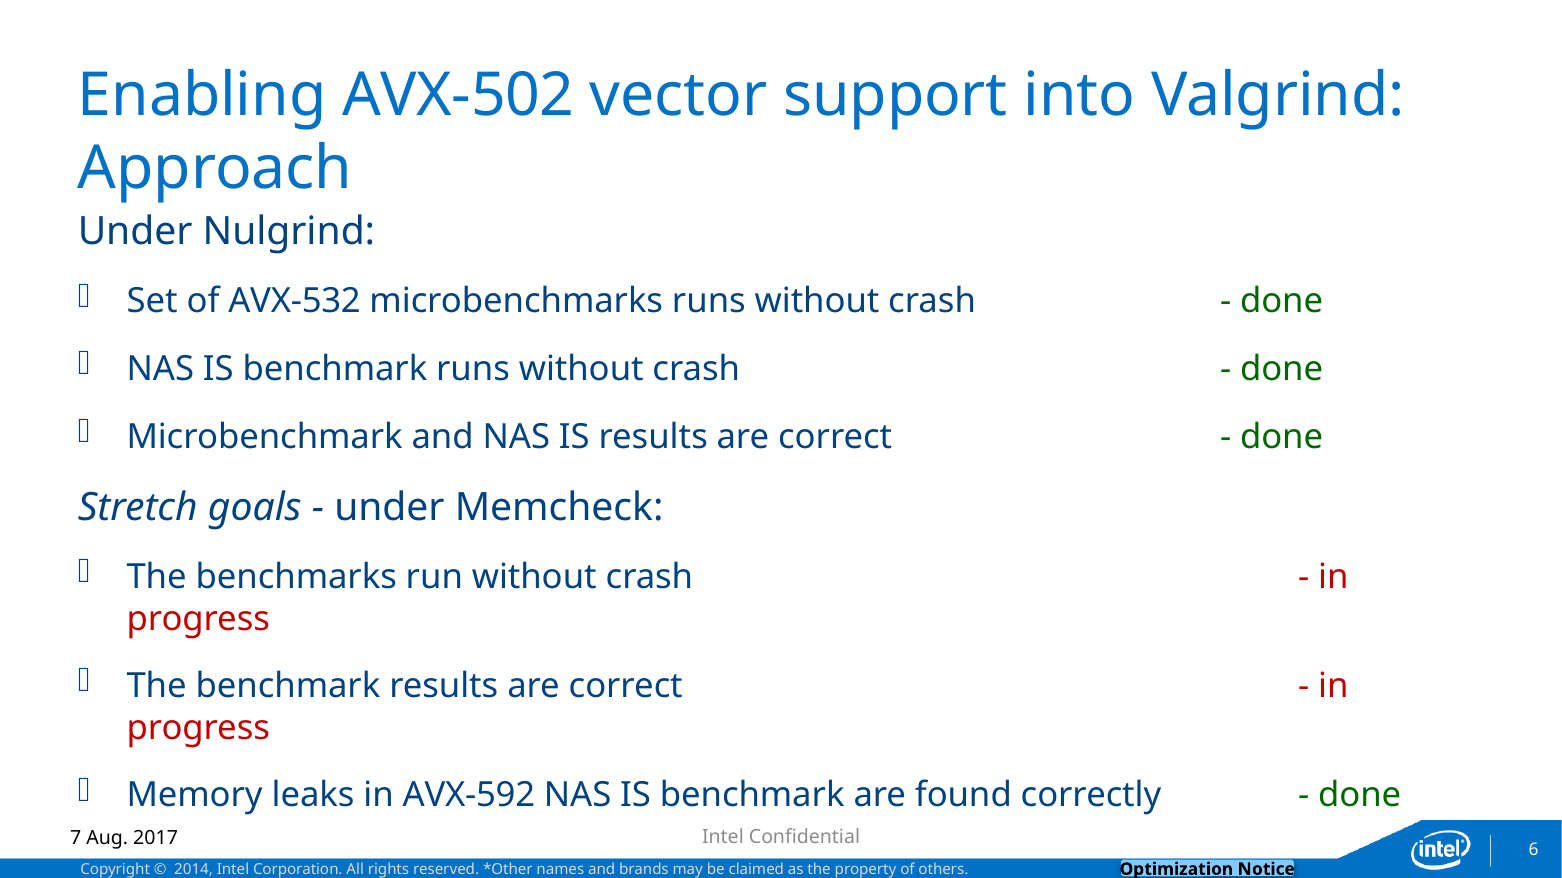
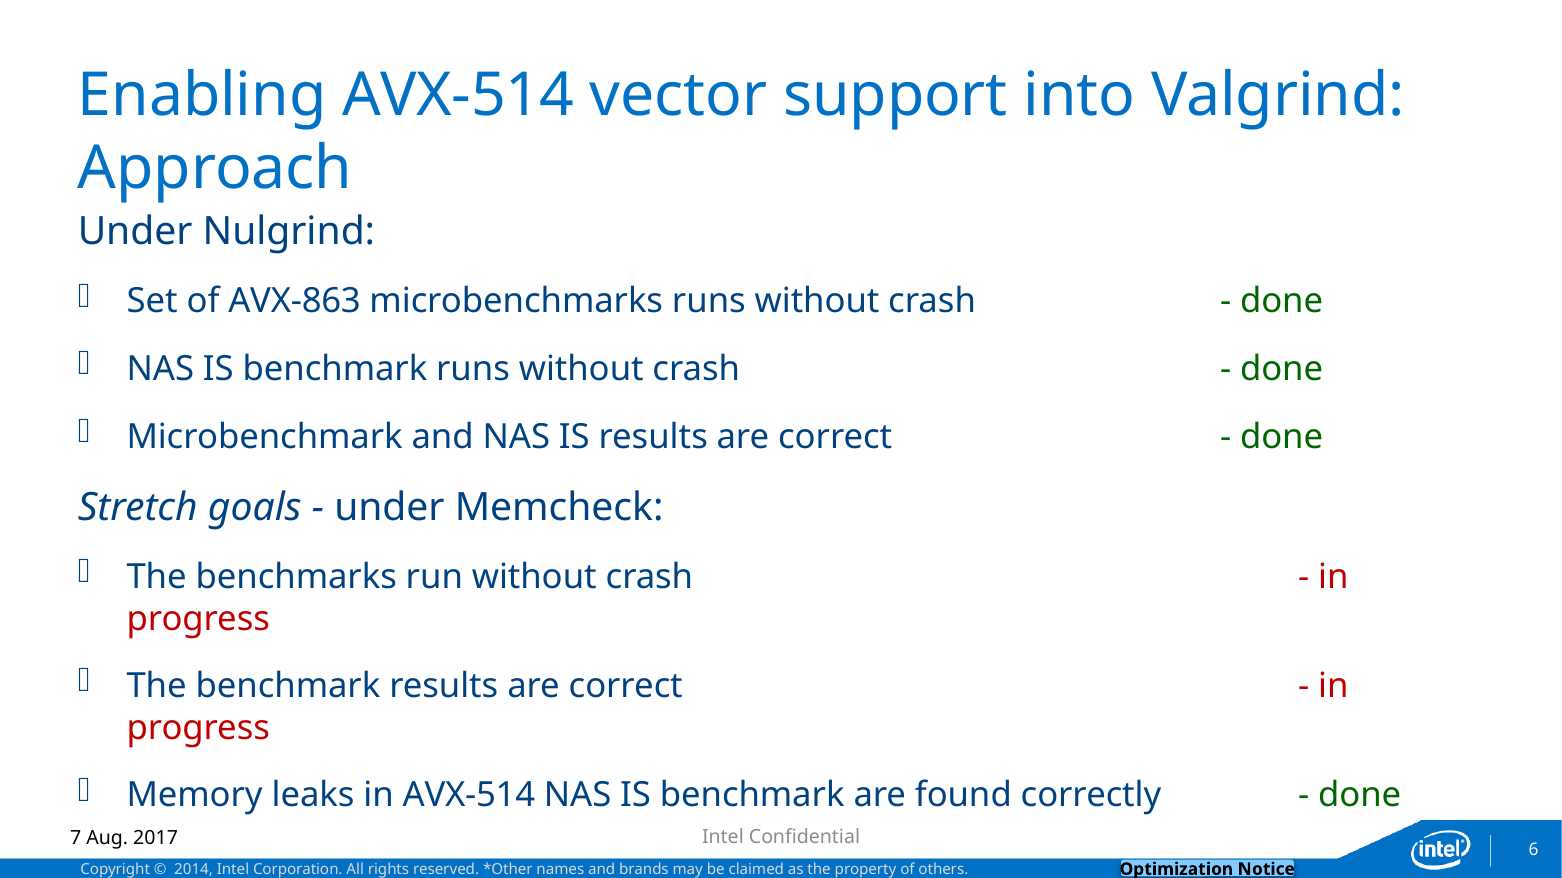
Enabling AVX-502: AVX-502 -> AVX-514
AVX-532: AVX-532 -> AVX-863
in AVX-592: AVX-592 -> AVX-514
